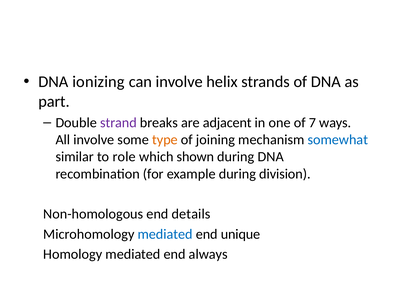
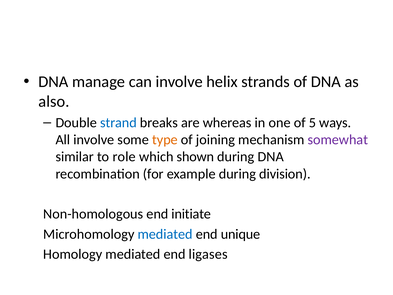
ionizing: ionizing -> manage
part: part -> also
strand colour: purple -> blue
adjacent: adjacent -> whereas
7: 7 -> 5
somewhat colour: blue -> purple
details: details -> initiate
always: always -> ligases
